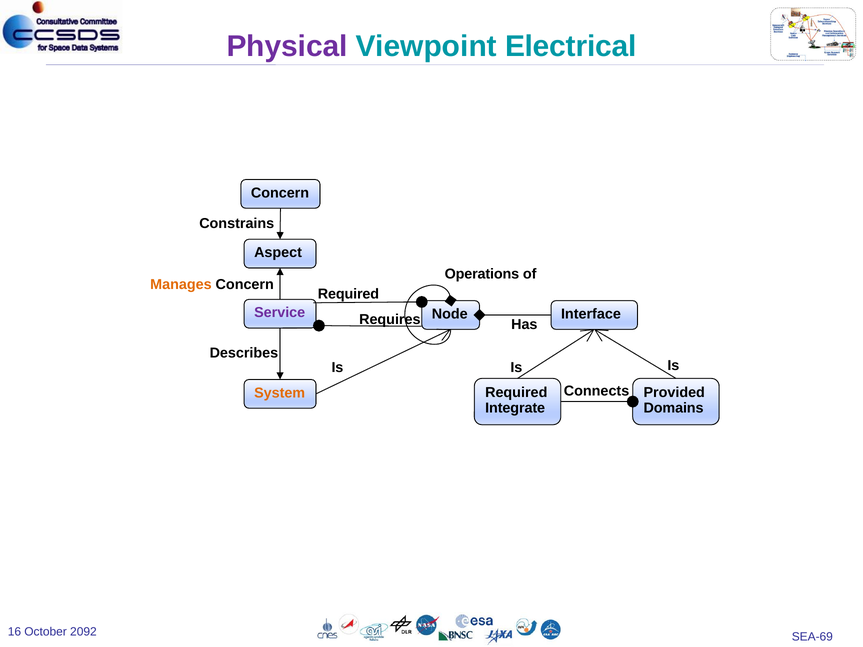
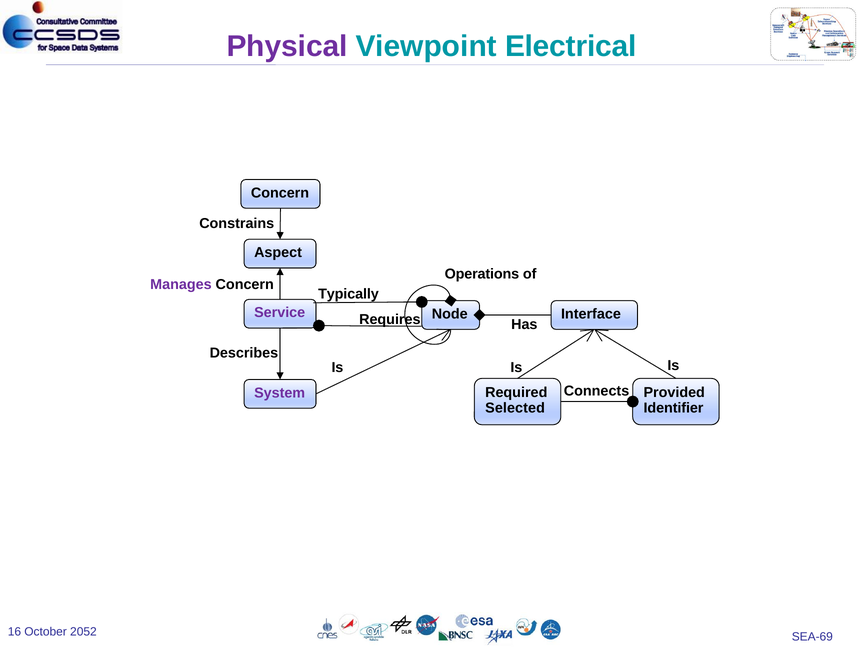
Manages colour: orange -> purple
Required at (348, 294): Required -> Typically
System colour: orange -> purple
Integrate: Integrate -> Selected
Domains: Domains -> Identifier
2092: 2092 -> 2052
